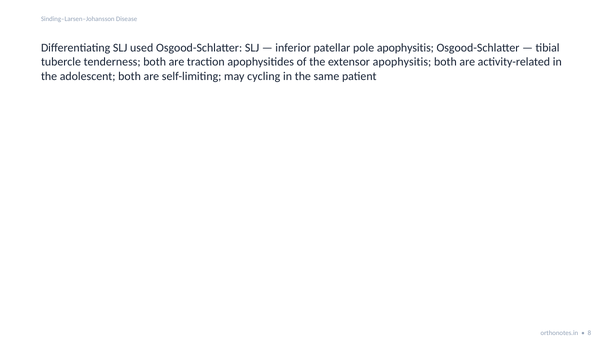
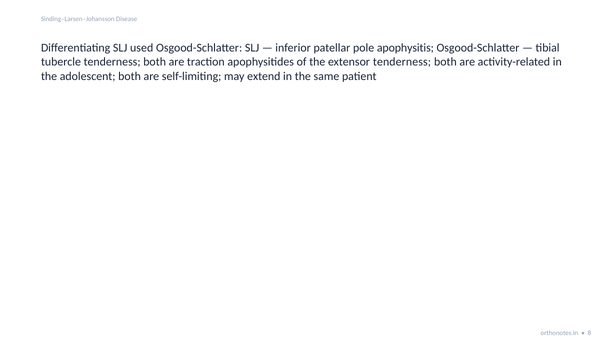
extensor apophysitis: apophysitis -> tenderness
cycling: cycling -> extend
